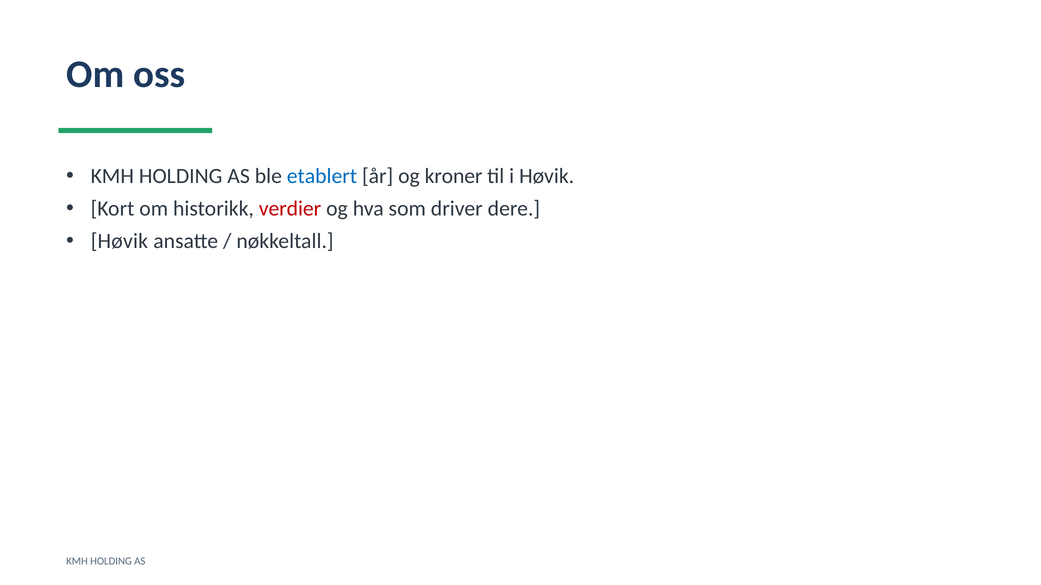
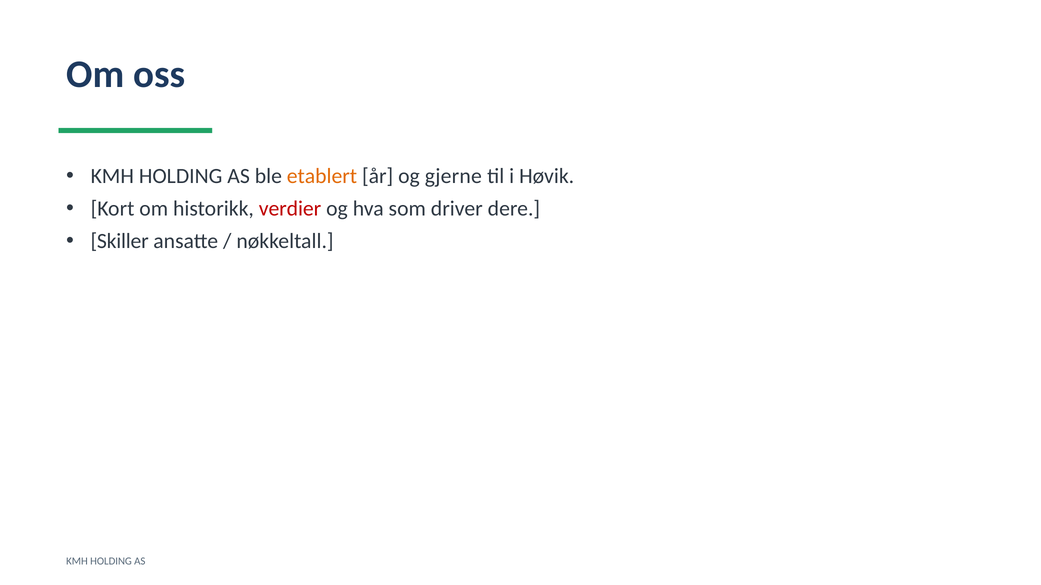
etablert colour: blue -> orange
kroner: kroner -> gjerne
Høvik at (119, 241): Høvik -> Skiller
